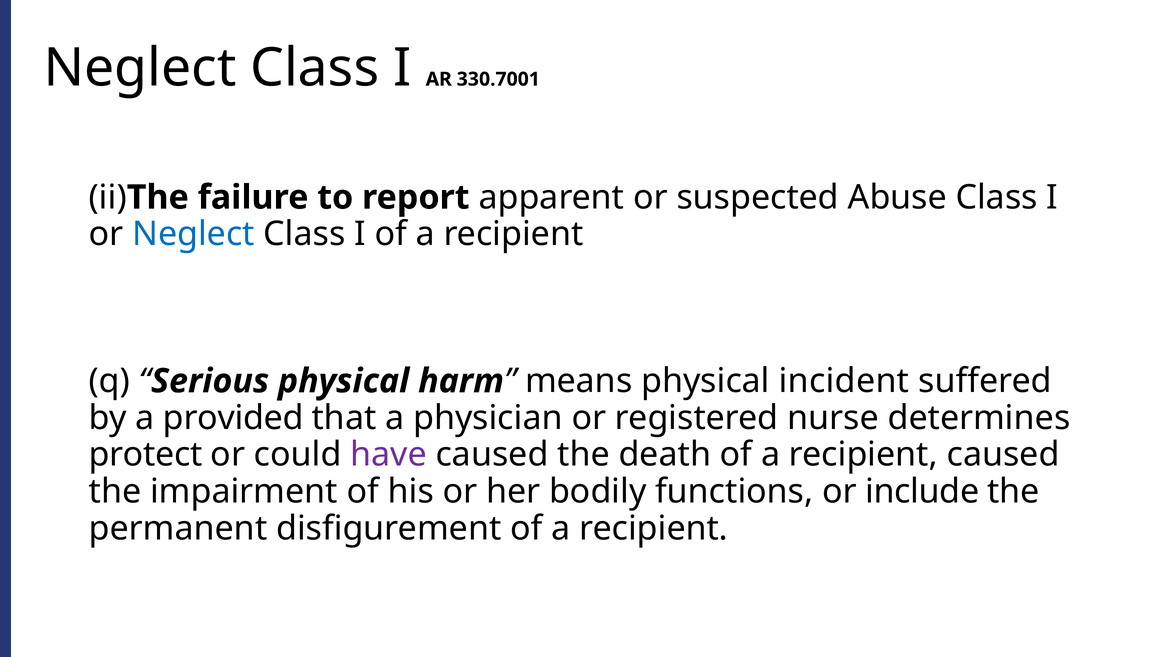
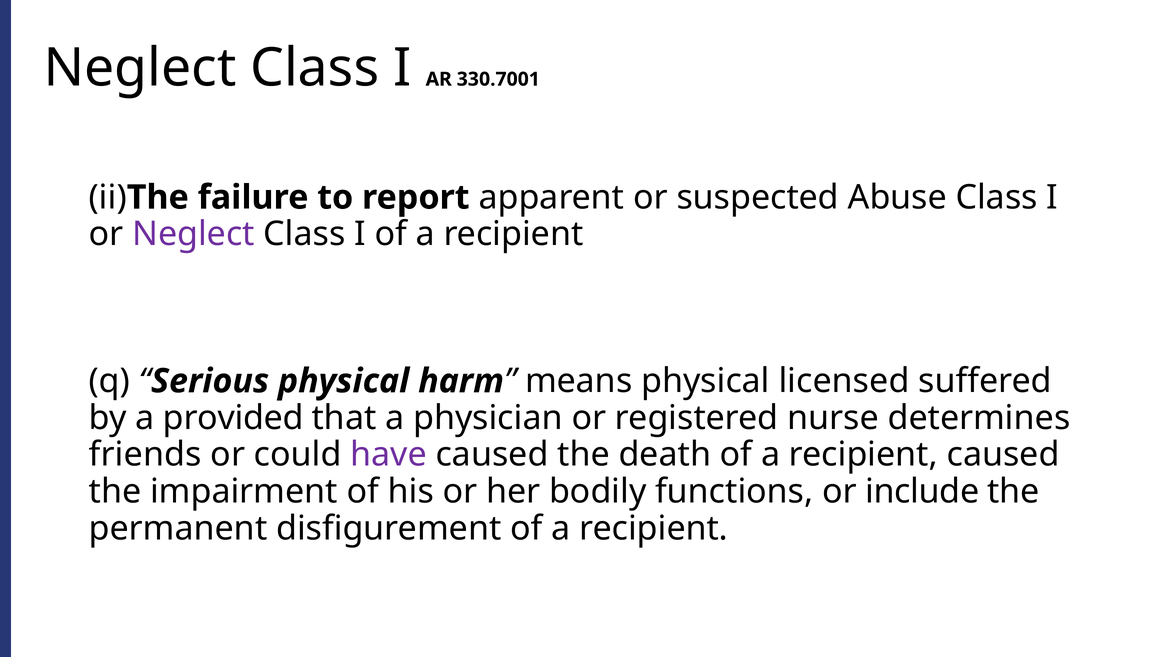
Neglect at (193, 234) colour: blue -> purple
incident: incident -> licensed
protect: protect -> friends
